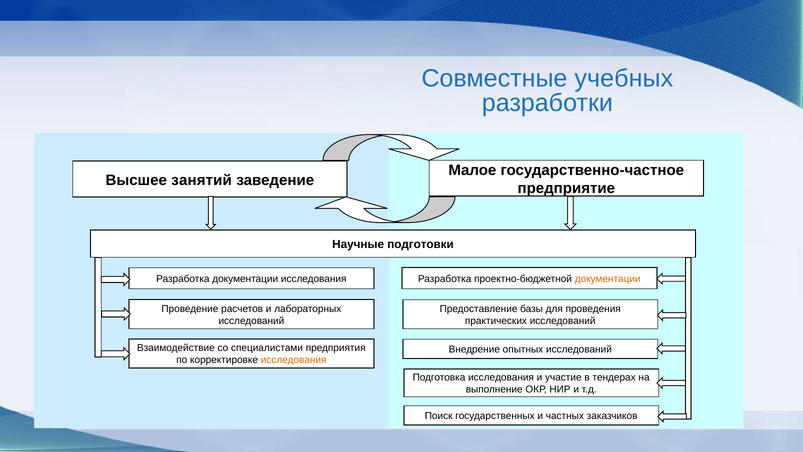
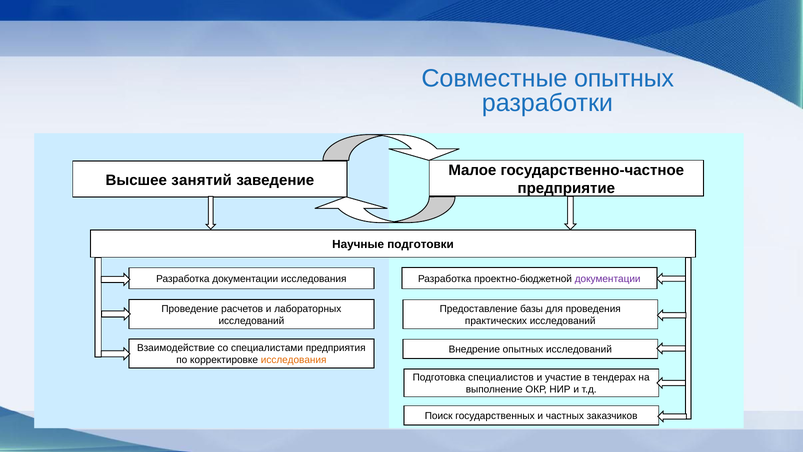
Совместные учебных: учебных -> опытных
документации at (608, 279) colour: orange -> purple
Подготовка исследования: исследования -> специалистов
